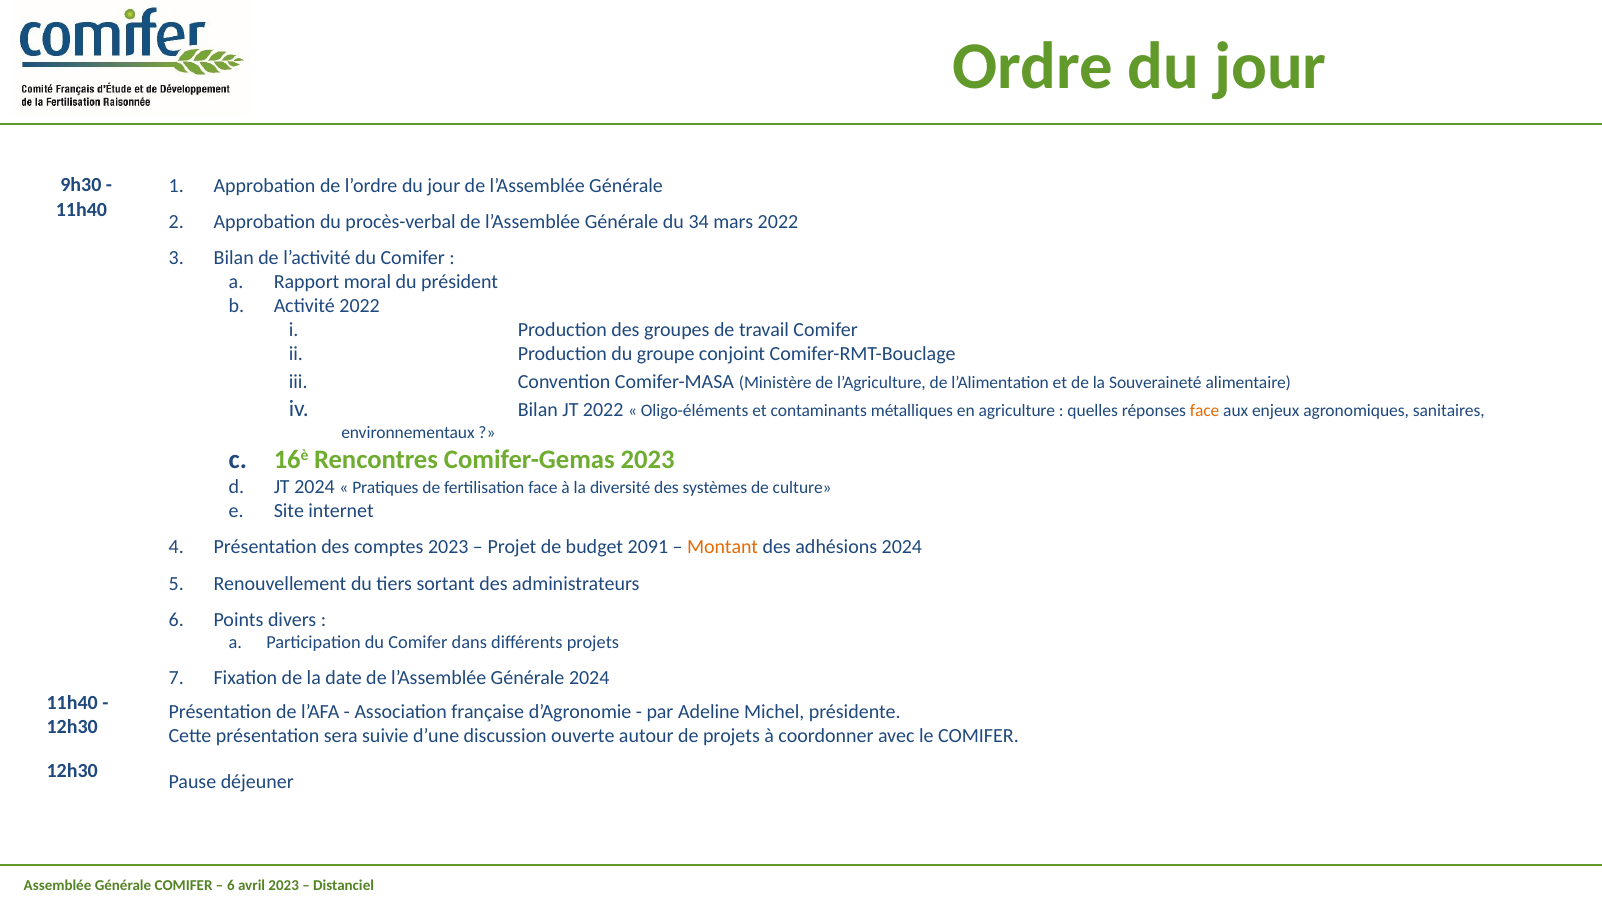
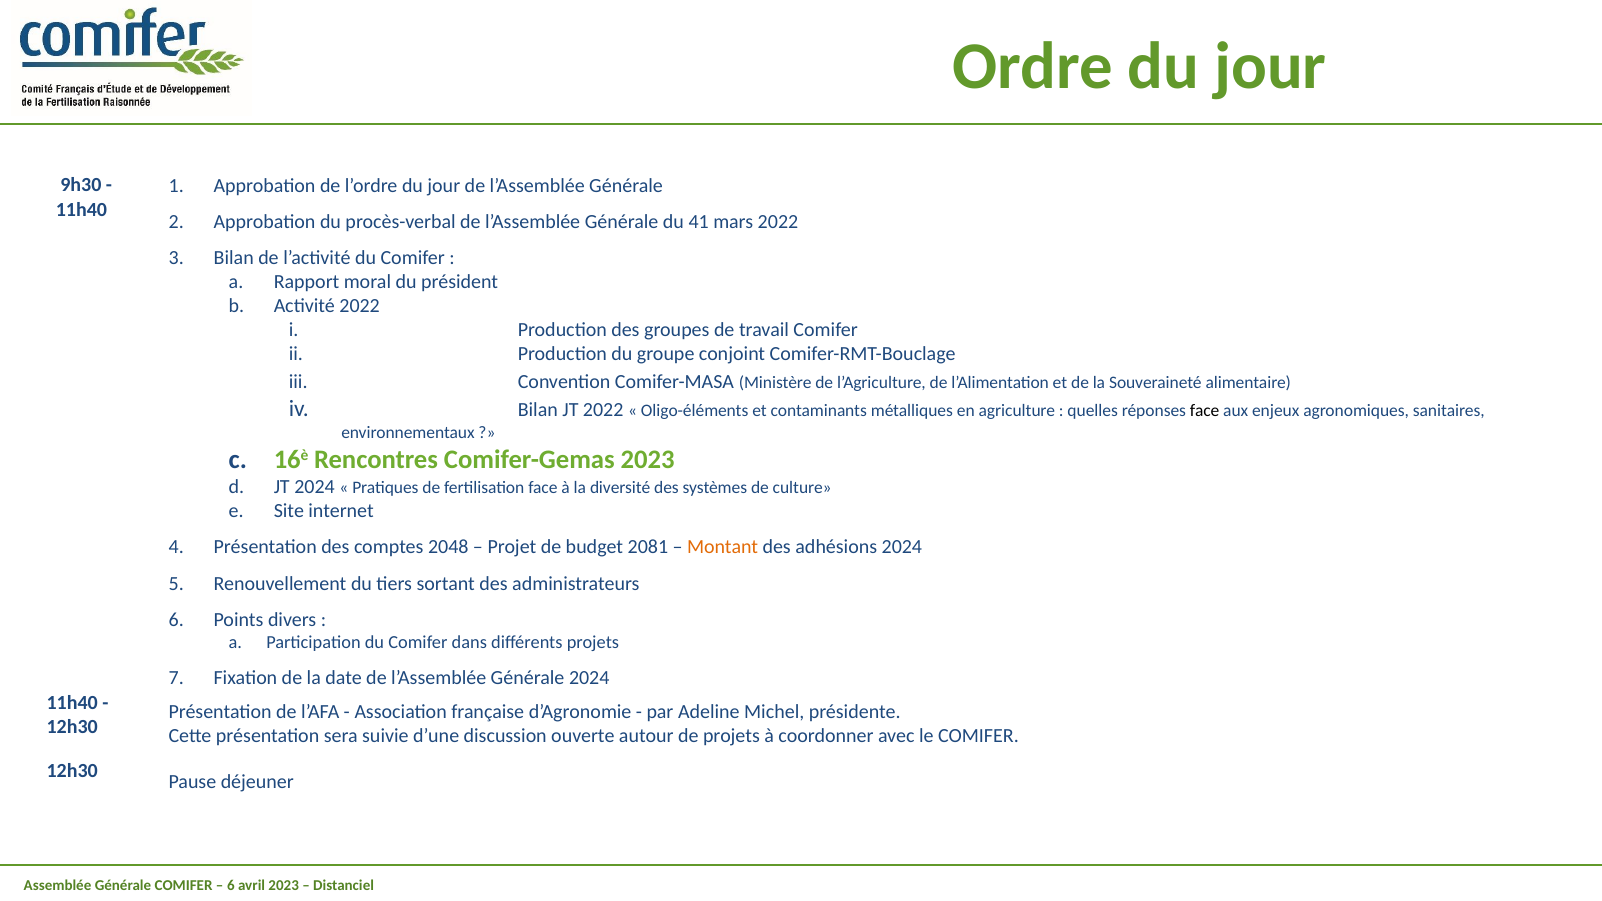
34: 34 -> 41
face at (1205, 410) colour: orange -> black
comptes 2023: 2023 -> 2048
2091: 2091 -> 2081
